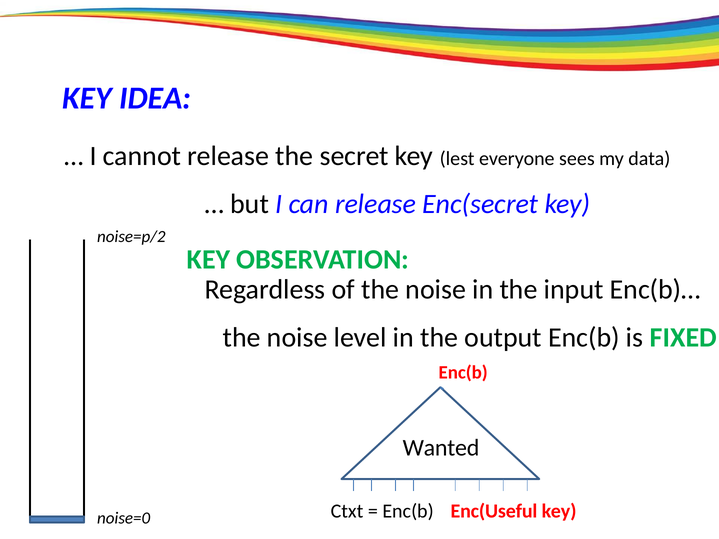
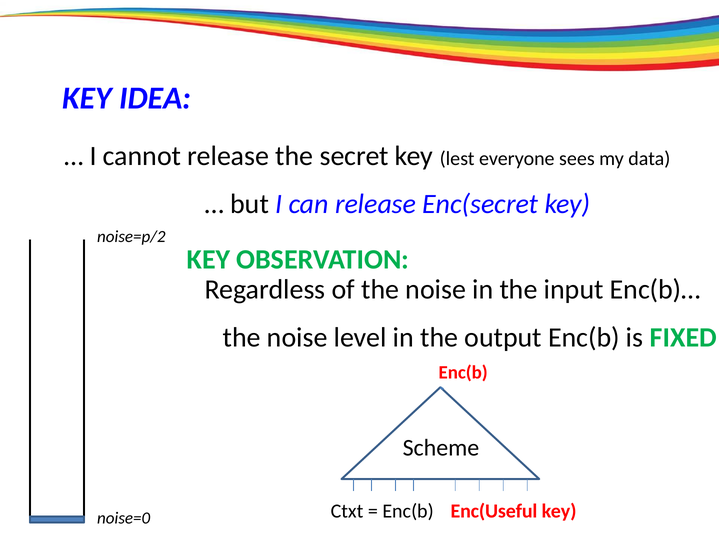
Wanted: Wanted -> Scheme
